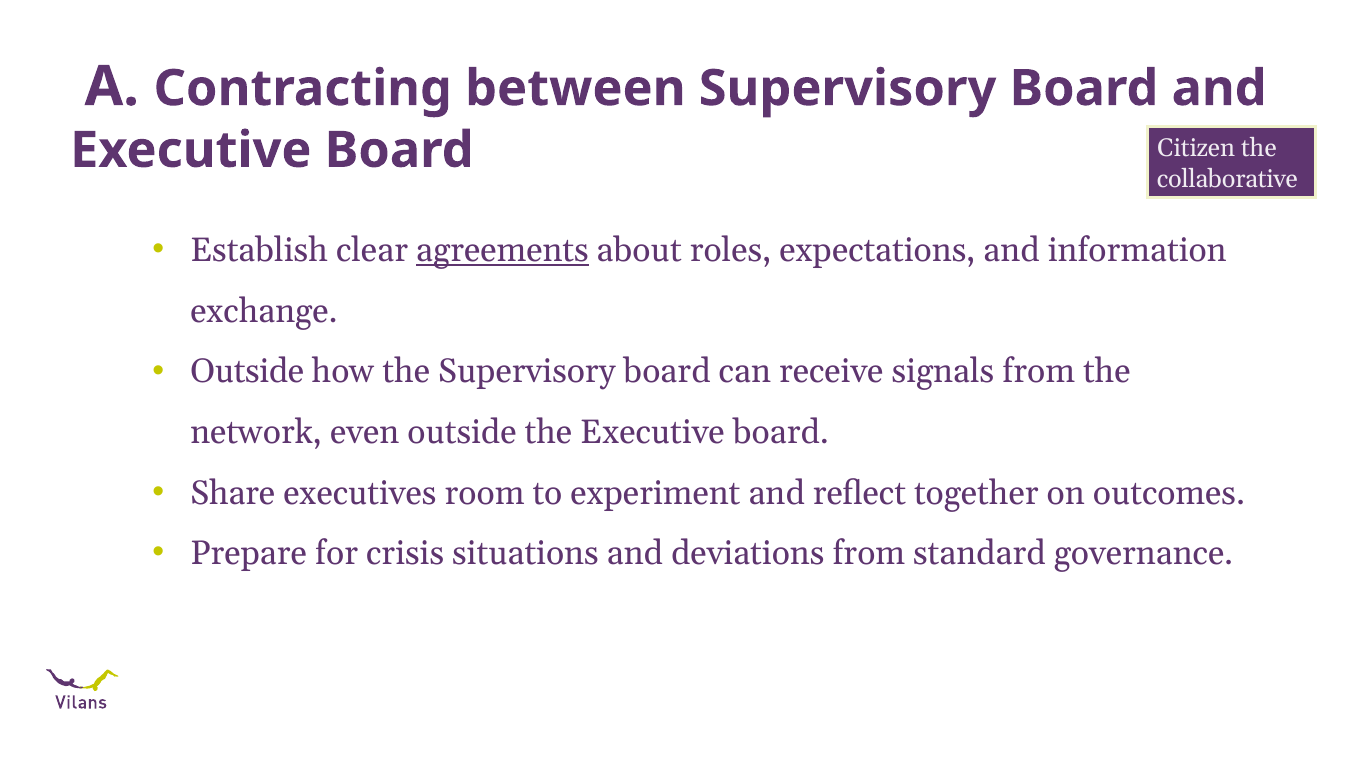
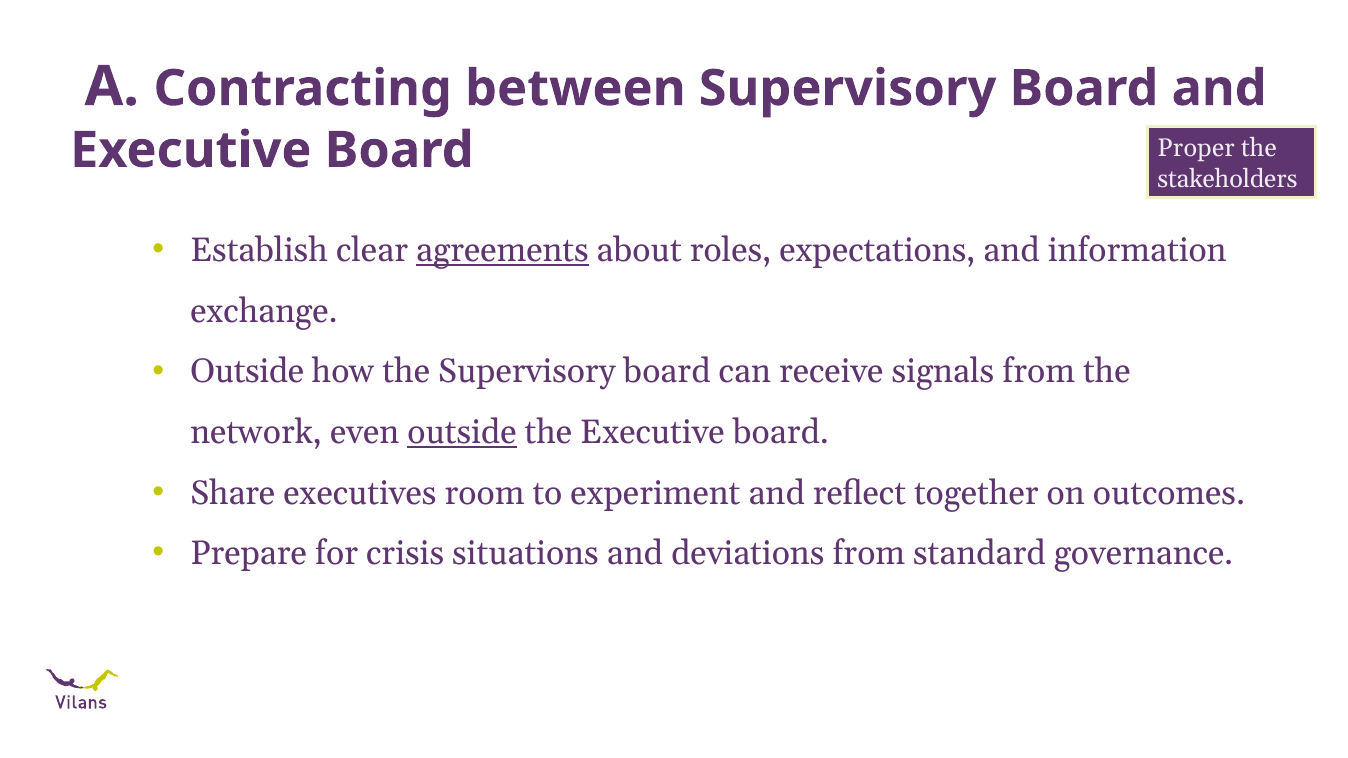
Citizen: Citizen -> Proper
collaborative: collaborative -> stakeholders
outside at (462, 433) underline: none -> present
